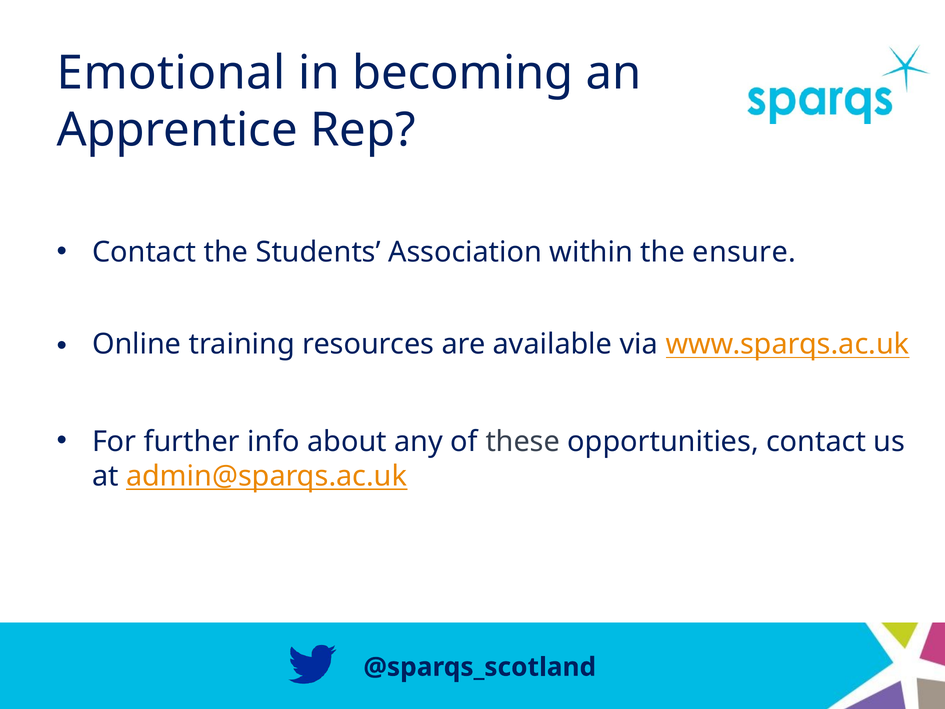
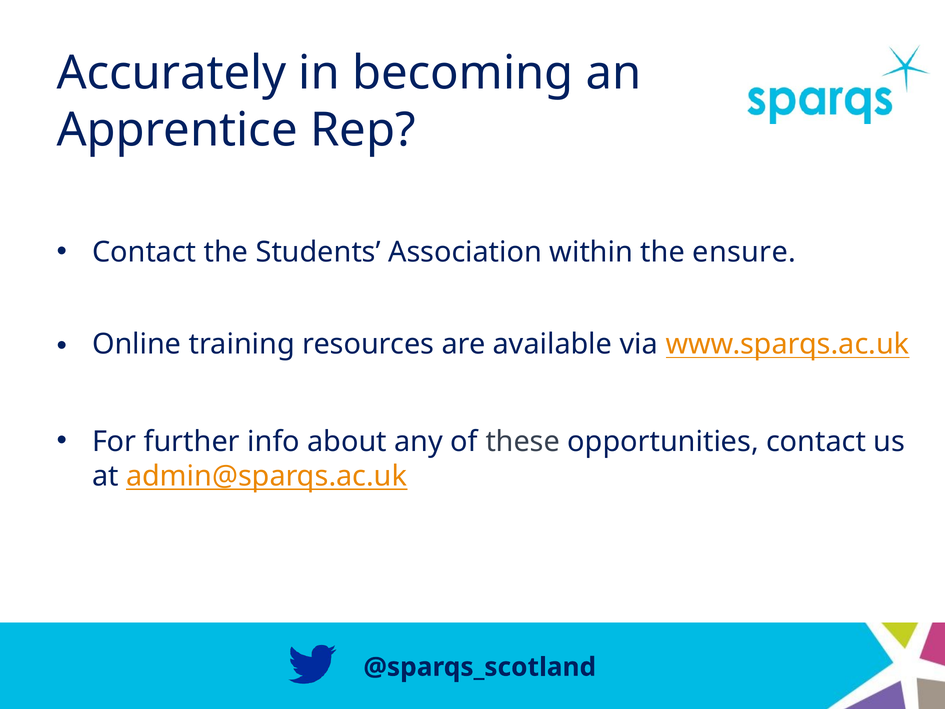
Emotional: Emotional -> Accurately
